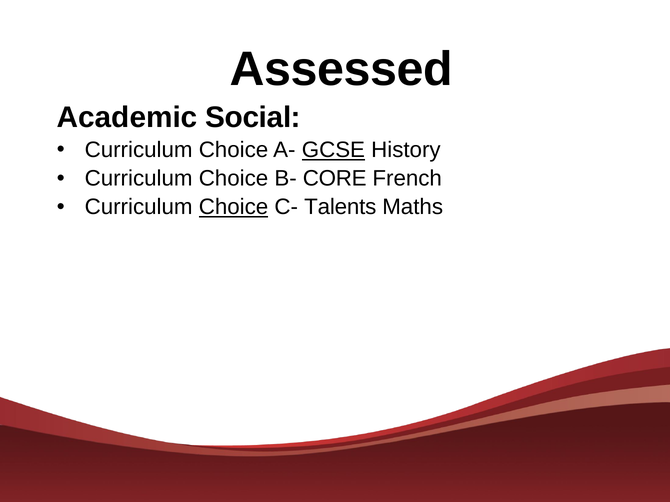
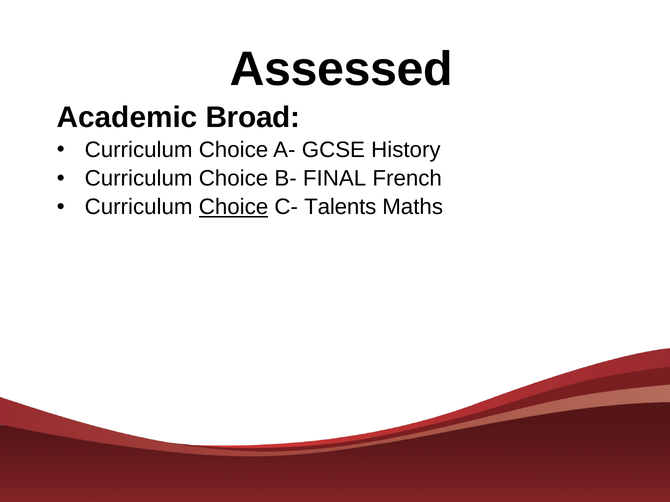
Social: Social -> Broad
GCSE underline: present -> none
CORE: CORE -> FINAL
